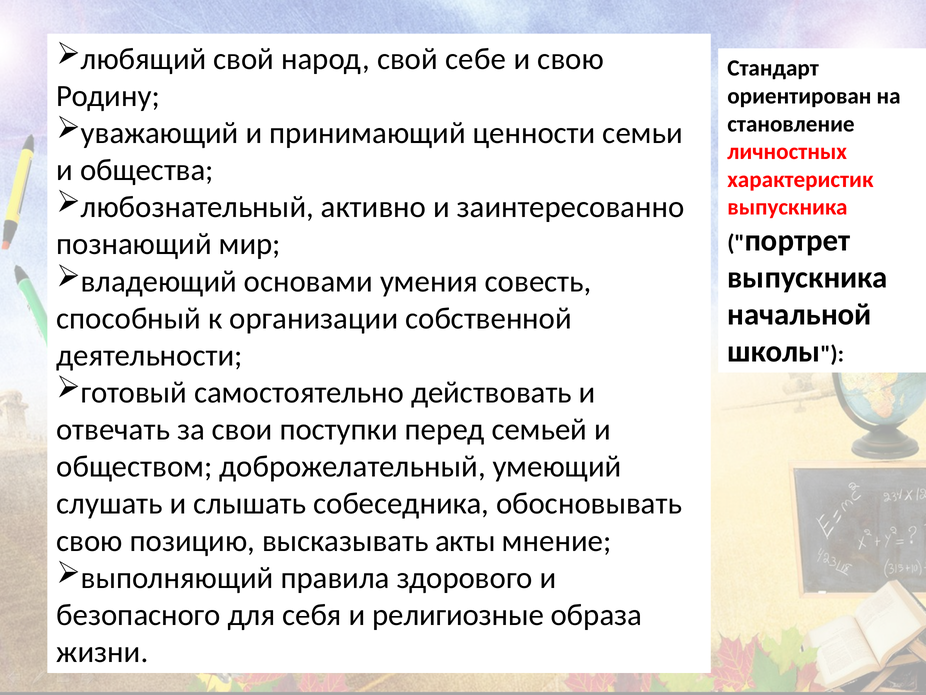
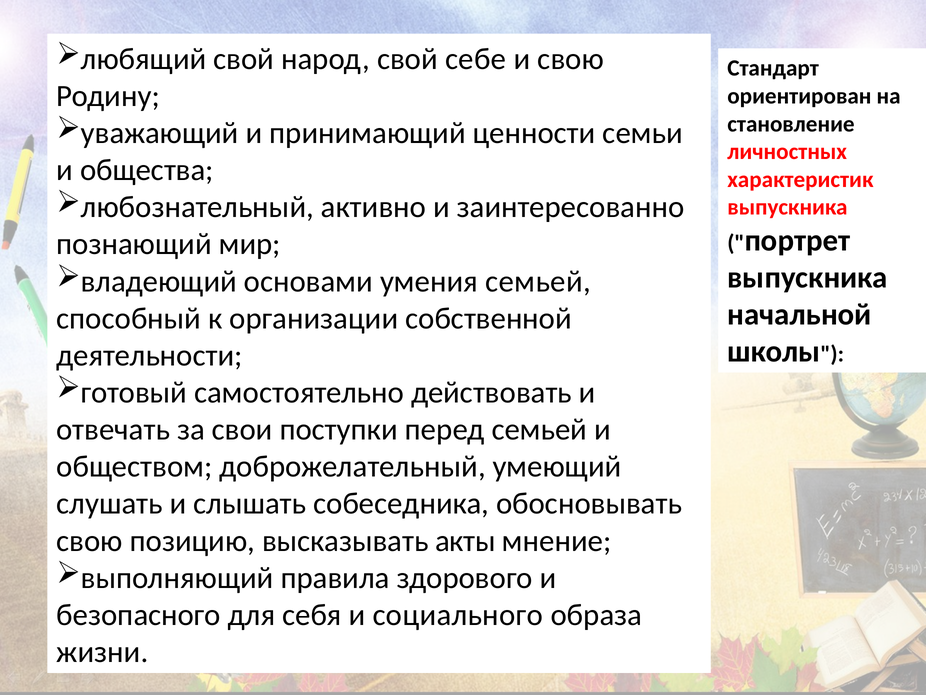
умения совесть: совесть -> семьей
религиозные: религиозные -> социального
